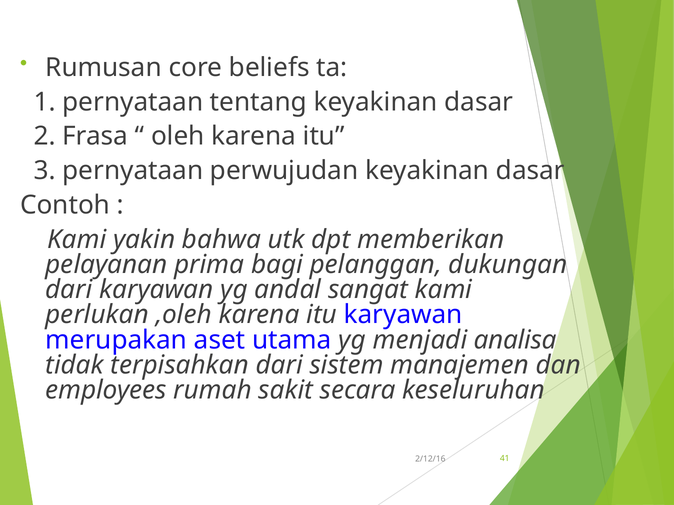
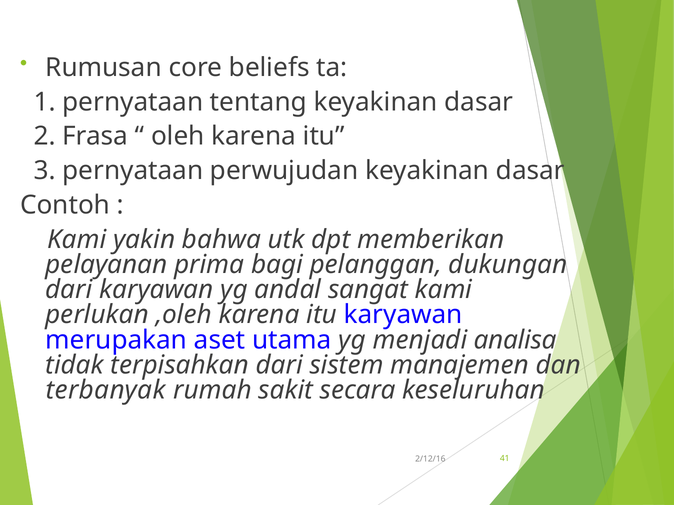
employees: employees -> terbanyak
